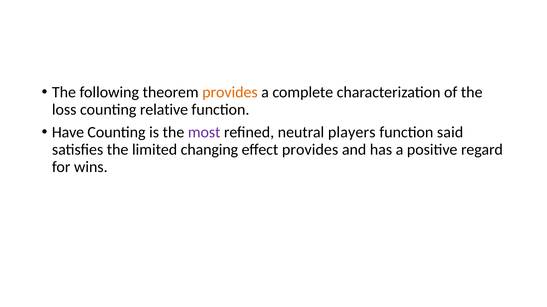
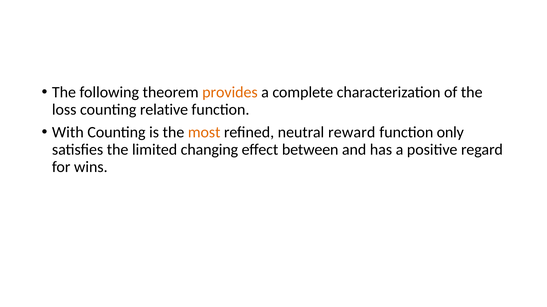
Have: Have -> With
most colour: purple -> orange
players: players -> reward
said: said -> only
effect provides: provides -> between
